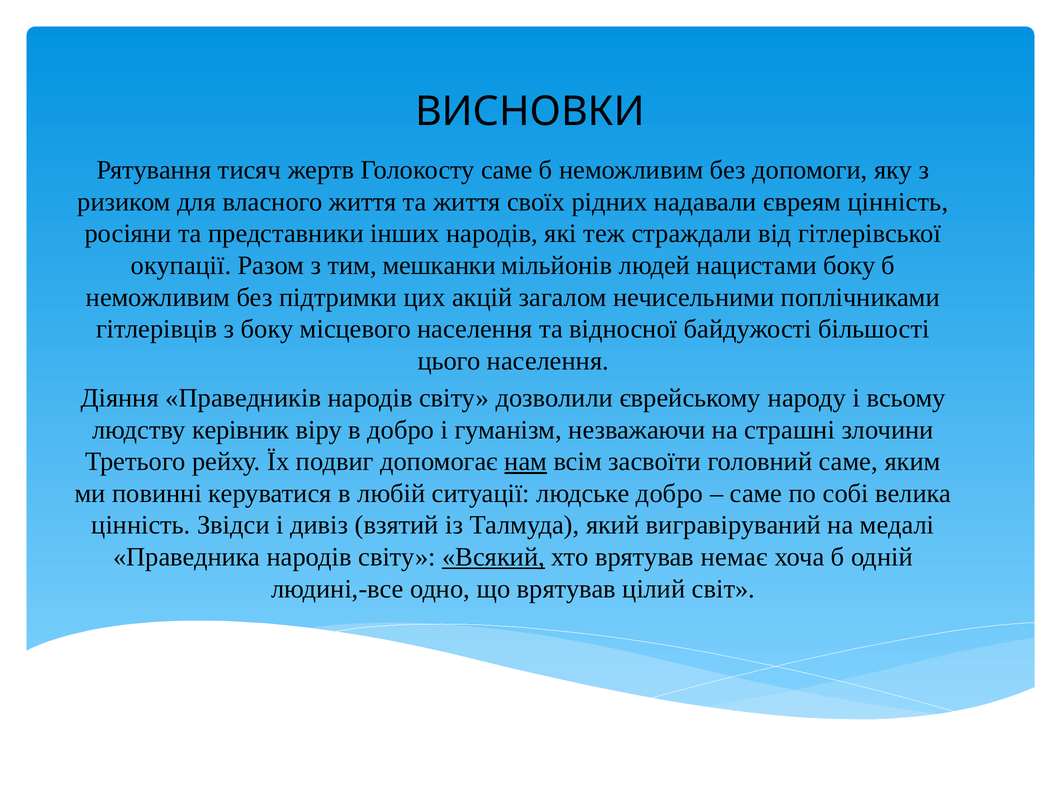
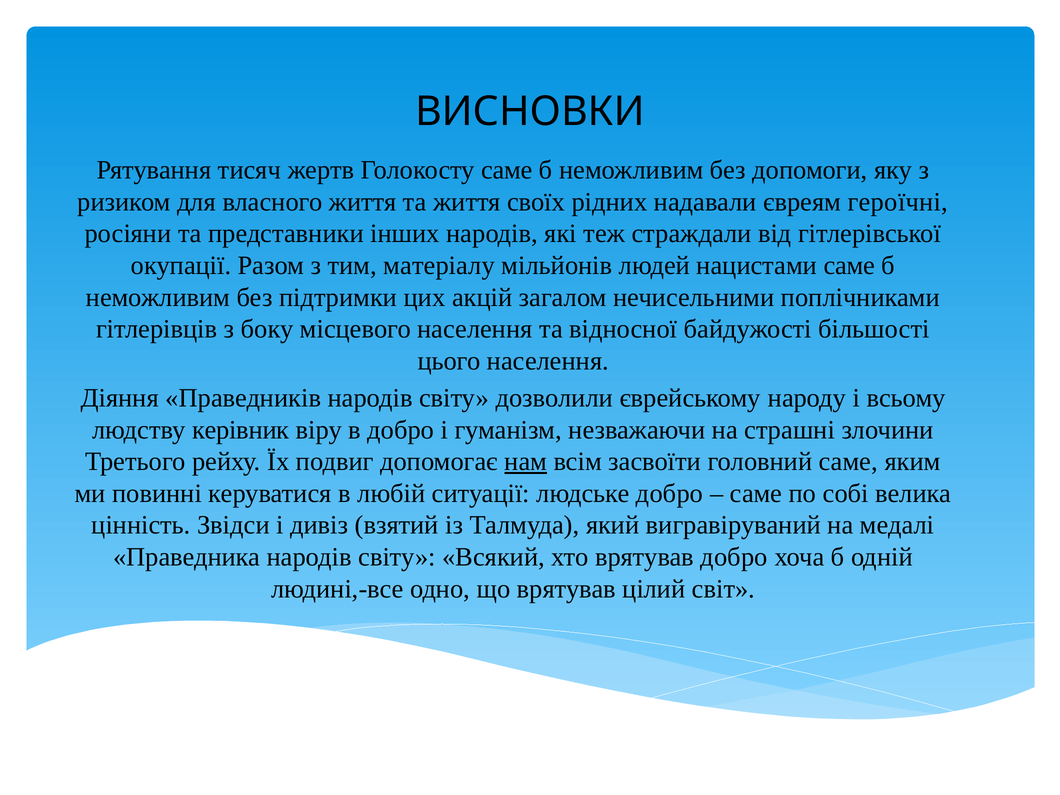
євреям цінність: цінність -> героїчні
мешканки: мешканки -> матеріалу
нацистами боку: боку -> саме
Всякий underline: present -> none
врятував немає: немає -> добро
